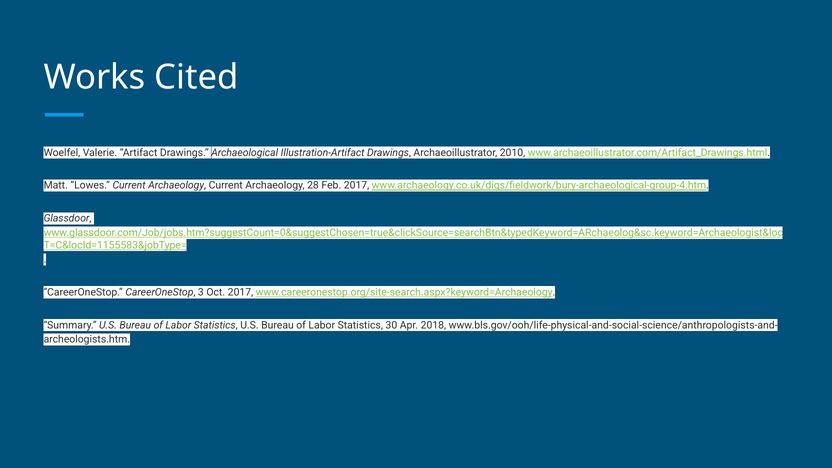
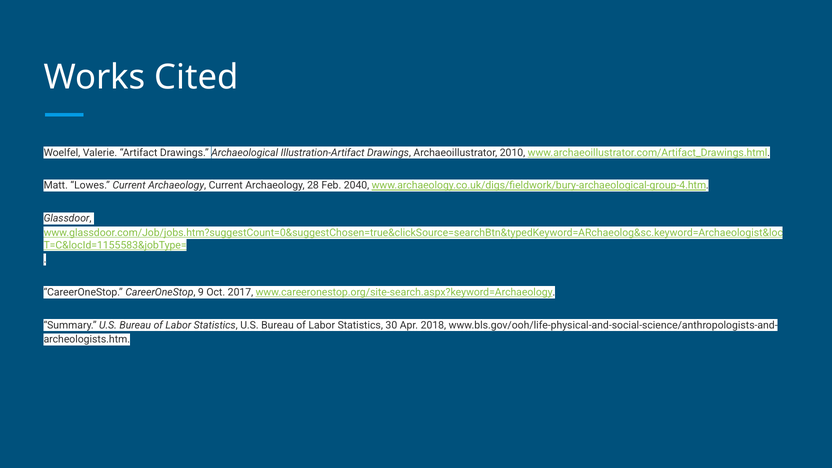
Feb 2017: 2017 -> 2040
3: 3 -> 9
